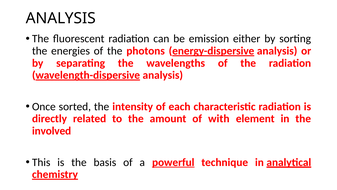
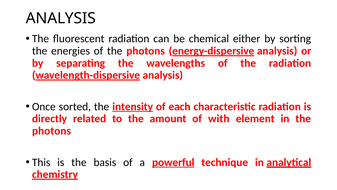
emission: emission -> chemical
intensity underline: none -> present
involved at (52, 131): involved -> photons
